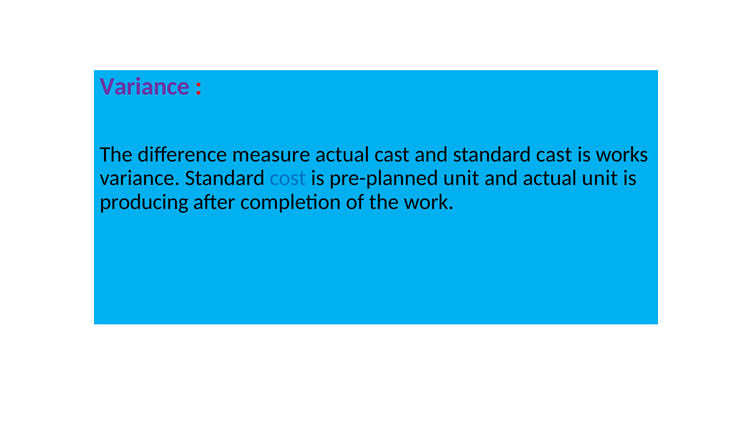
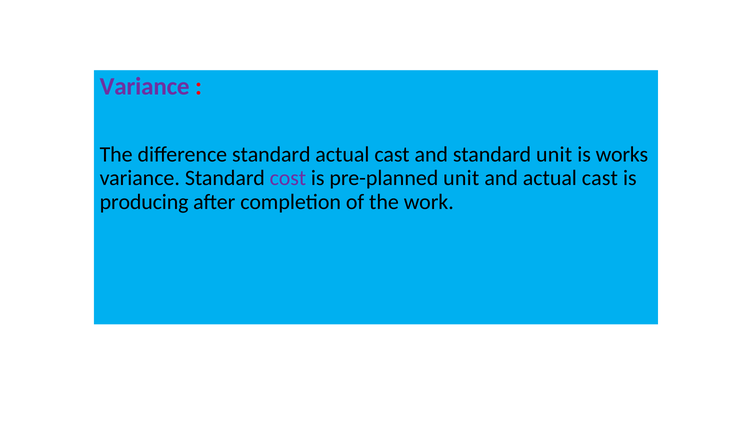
difference measure: measure -> standard
standard cast: cast -> unit
cost colour: blue -> purple
and actual unit: unit -> cast
